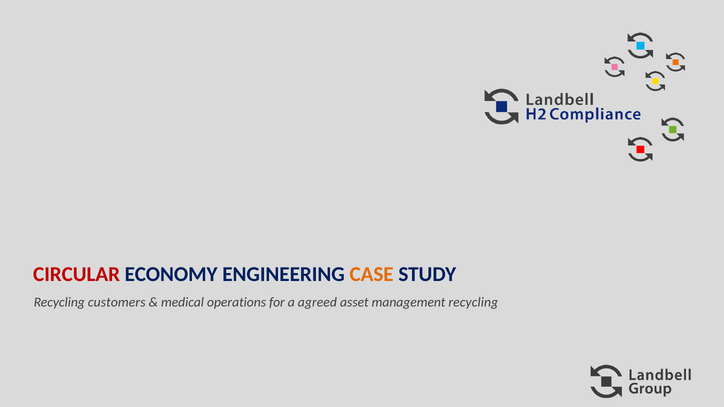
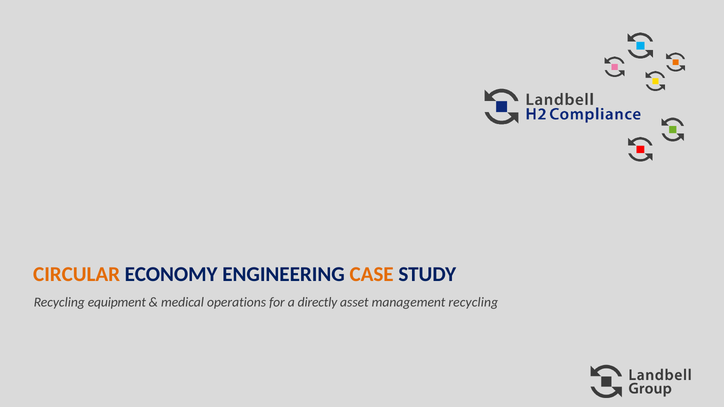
CIRCULAR colour: red -> orange
customers: customers -> equipment
agreed: agreed -> directly
